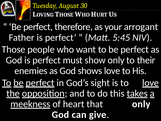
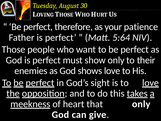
arrogant: arrogant -> patience
5:45: 5:45 -> 5:64
